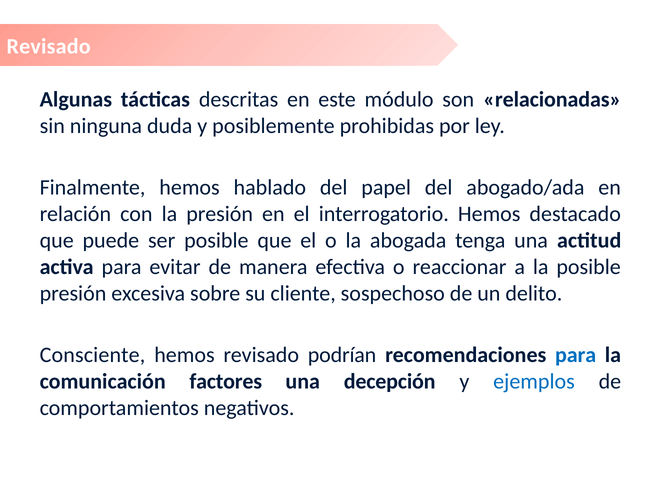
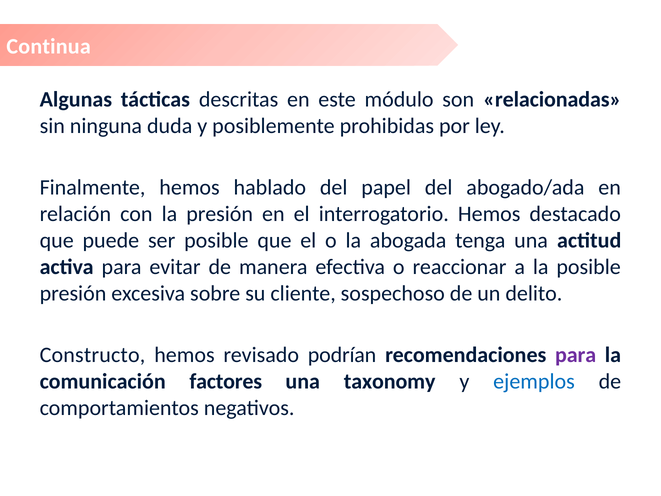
Revisado at (49, 46): Revisado -> Continua
Consciente: Consciente -> Constructo
para at (576, 355) colour: blue -> purple
decepción: decepción -> taxonomy
